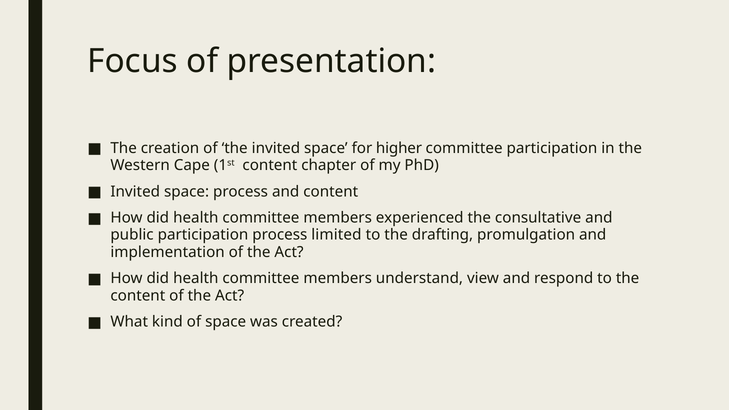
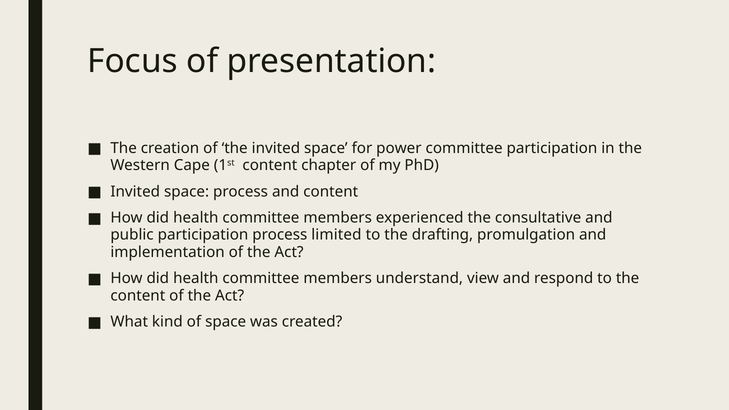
higher: higher -> power
